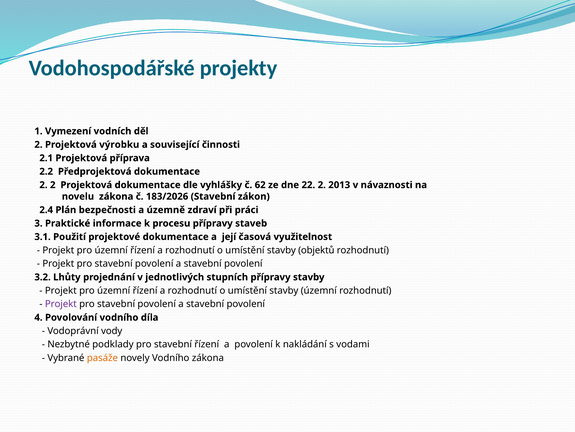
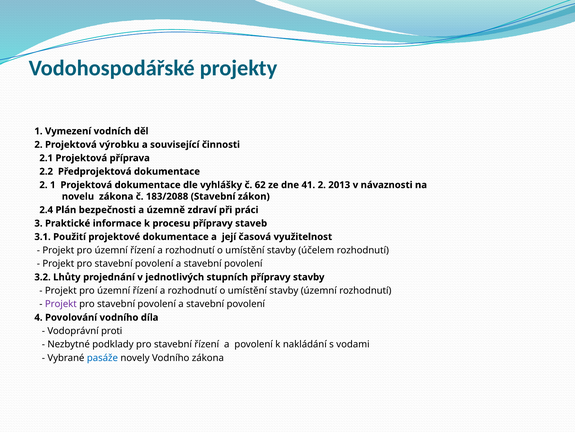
2 2: 2 -> 1
22: 22 -> 41
183/2026: 183/2026 -> 183/2088
objektů: objektů -> účelem
vody: vody -> proti
pasáže colour: orange -> blue
